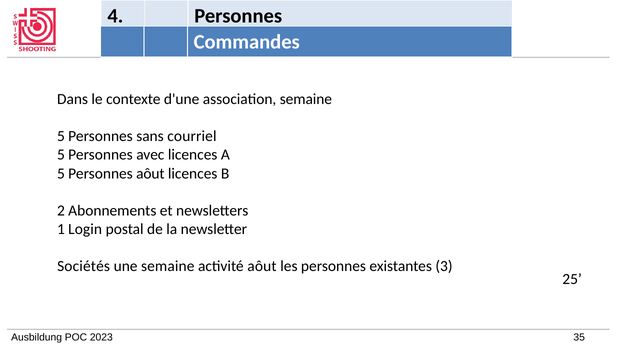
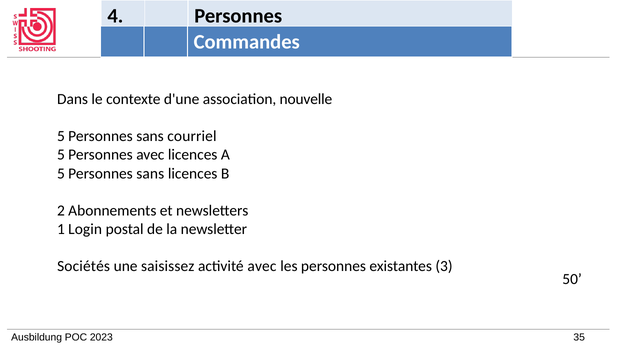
association semaine: semaine -> nouvelle
aôut at (150, 173): aôut -> sans
une semaine: semaine -> saisissez
activité aôut: aôut -> avec
25: 25 -> 50
